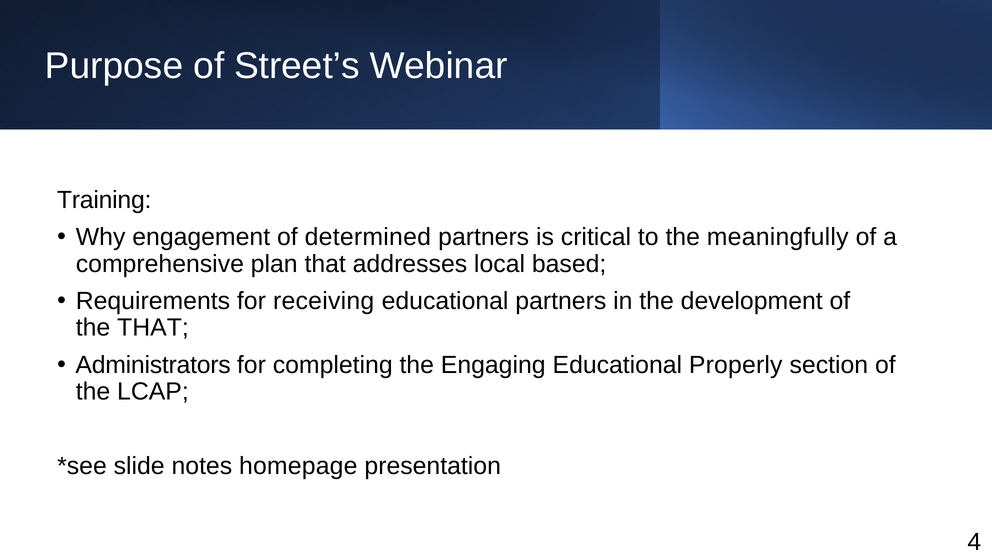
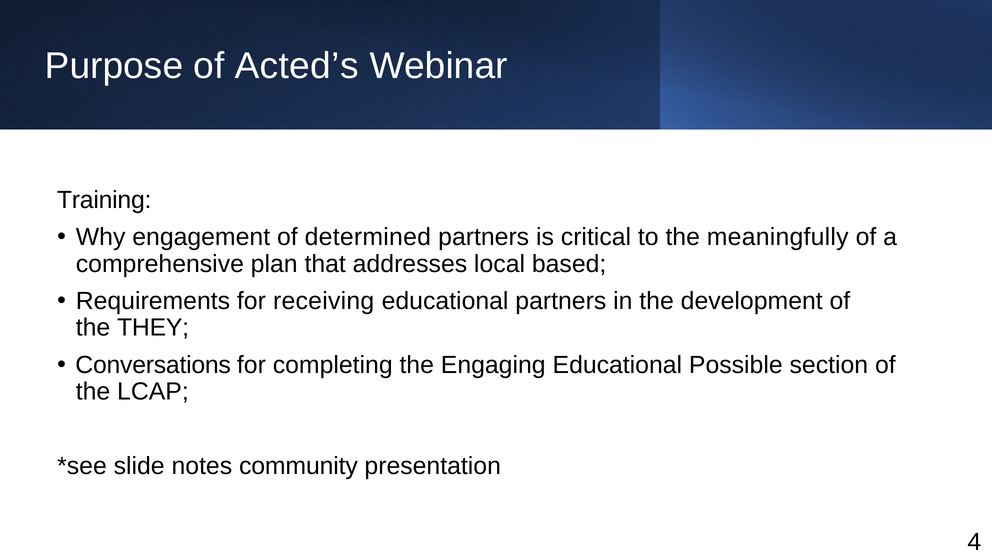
Street’s: Street’s -> Acted’s
the THAT: THAT -> THEY
Administrators: Administrators -> Conversations
Properly: Properly -> Possible
homepage: homepage -> community
